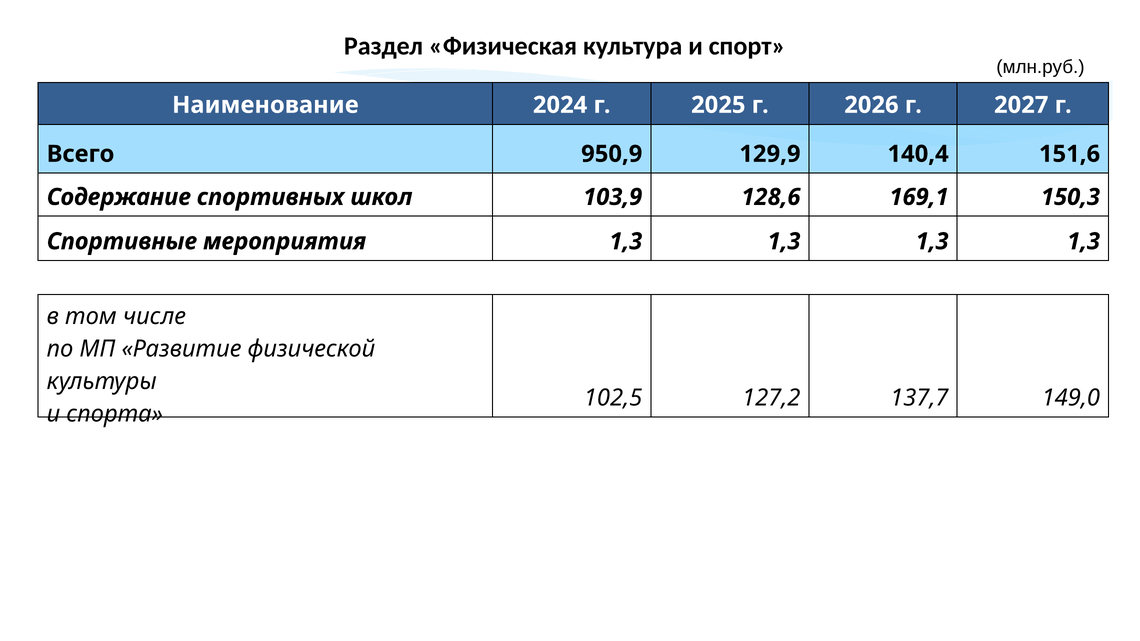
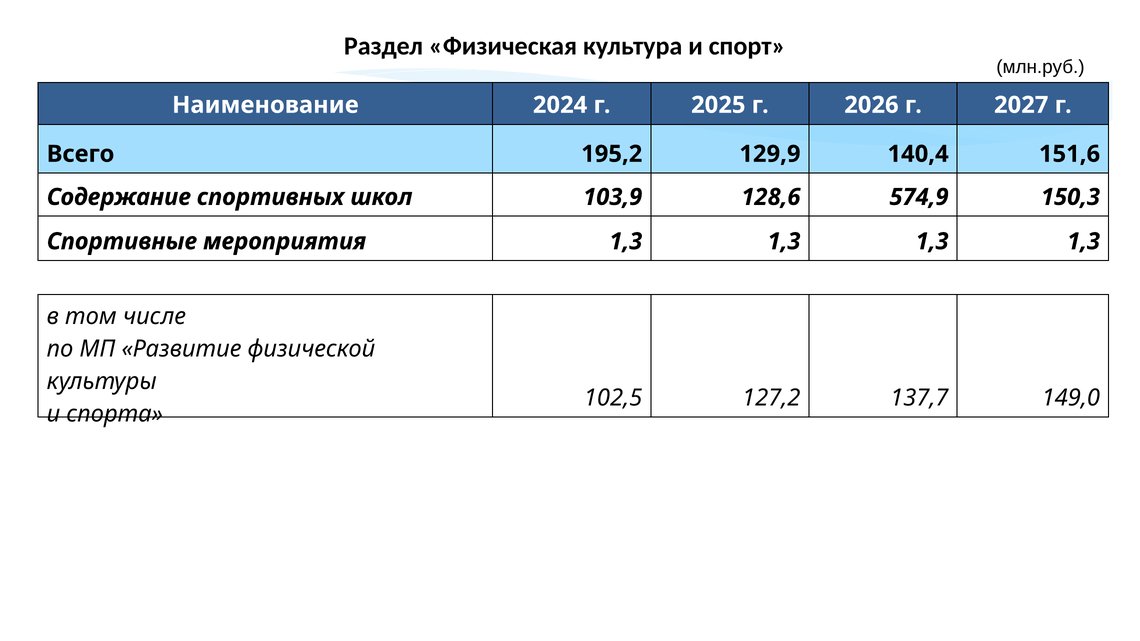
950,9: 950,9 -> 195,2
169,1: 169,1 -> 574,9
